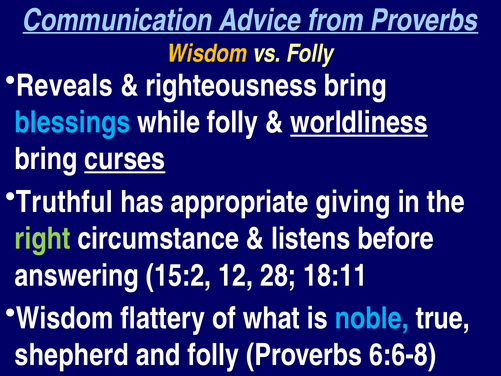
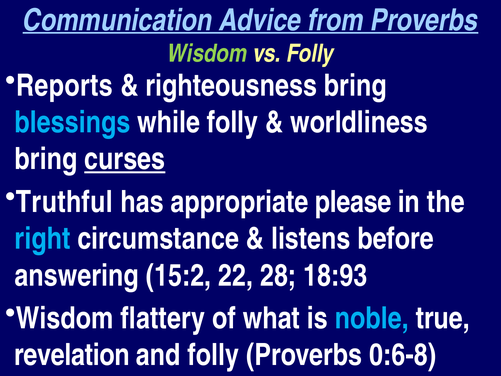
Wisdom at (207, 53) colour: yellow -> light green
Reveals: Reveals -> Reports
worldliness underline: present -> none
giving: giving -> please
right colour: light green -> light blue
12: 12 -> 22
18:11: 18:11 -> 18:93
shepherd: shepherd -> revelation
6:6-8: 6:6-8 -> 0:6-8
